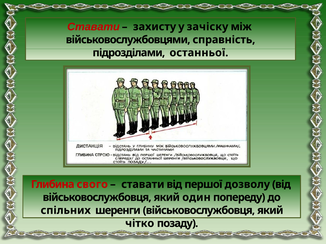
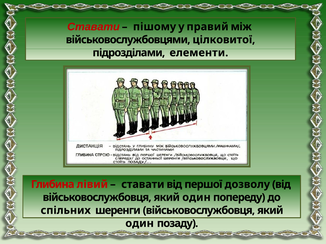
захисту: захисту -> пішому
зачіску: зачіску -> правий
справність: справність -> цілковитої
останньої: останньої -> елементи
свого: свого -> лівий
чітко at (140, 224): чітко -> один
